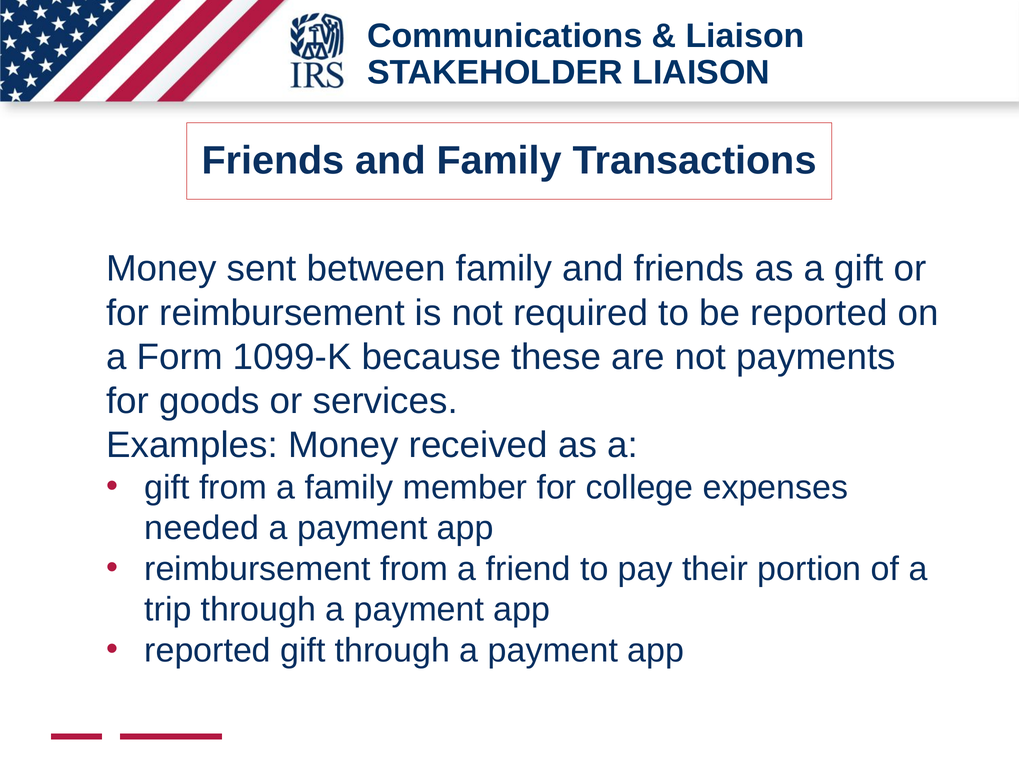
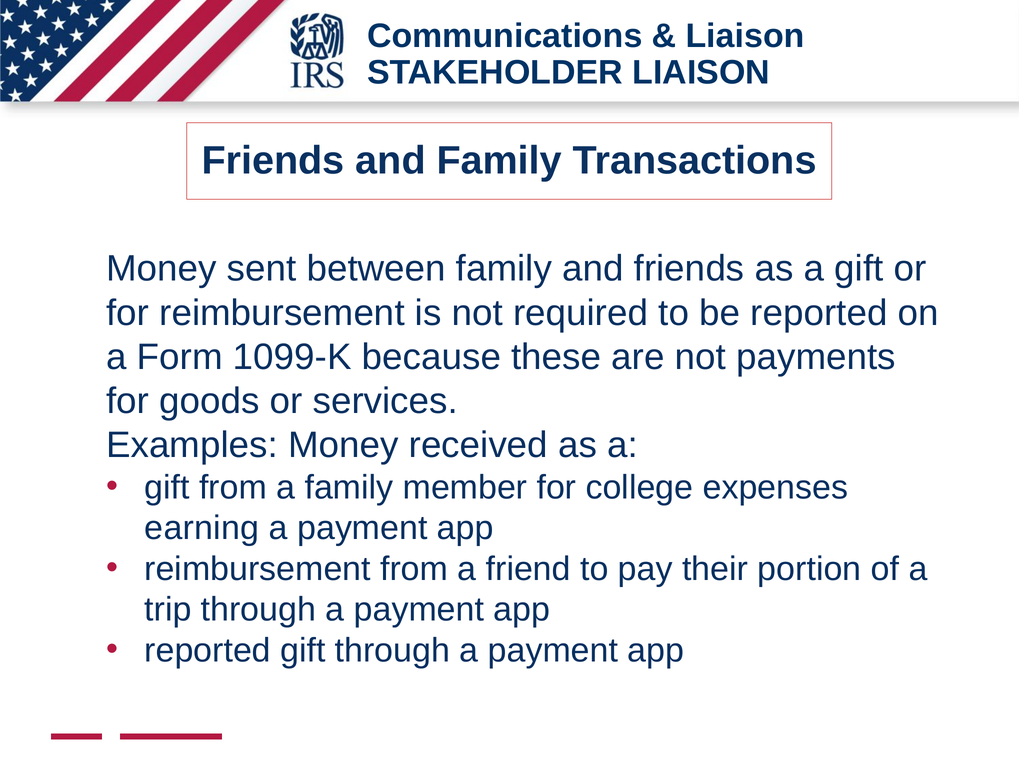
needed: needed -> earning
